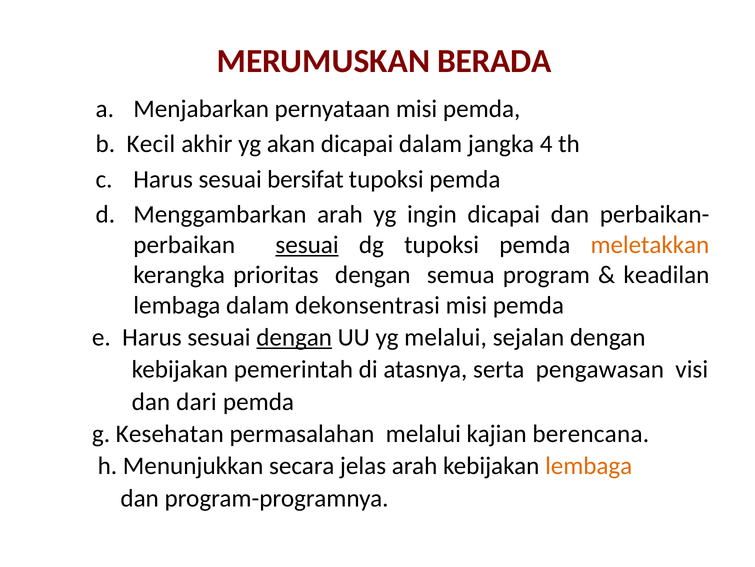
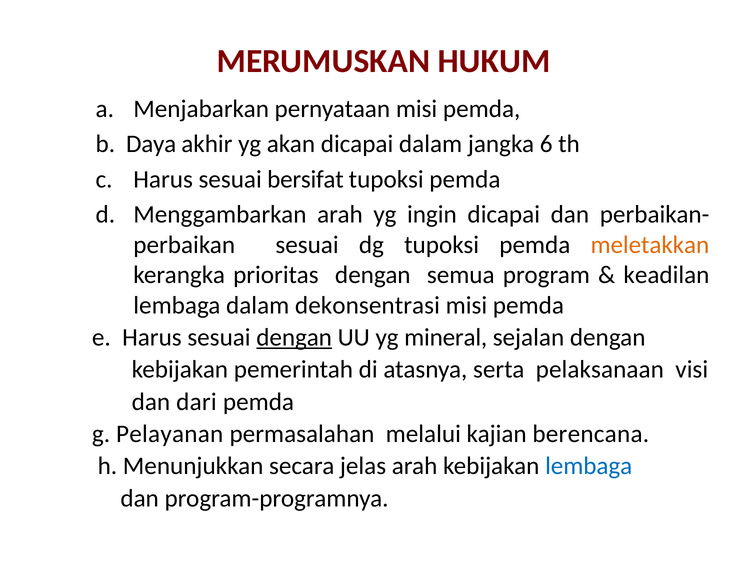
BERADA: BERADA -> HUKUM
Kecil: Kecil -> Daya
4: 4 -> 6
sesuai at (307, 245) underline: present -> none
yg melalui: melalui -> mineral
pengawasan: pengawasan -> pelaksanaan
Kesehatan: Kesehatan -> Pelayanan
lembaga at (589, 466) colour: orange -> blue
